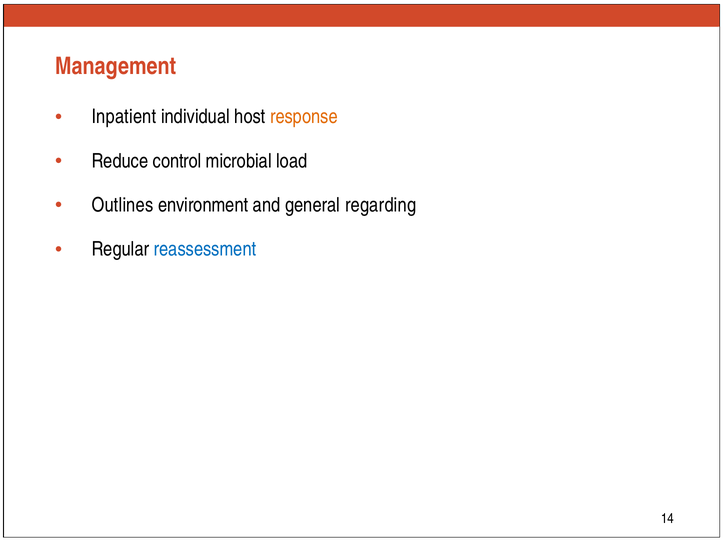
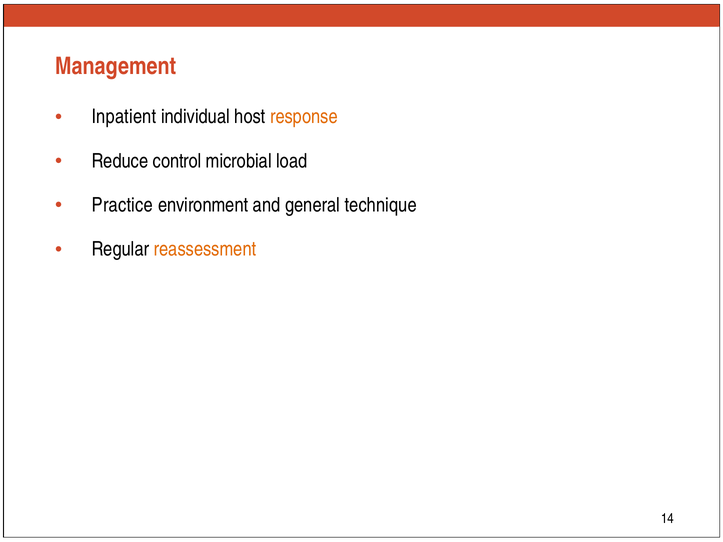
Outlines: Outlines -> Practice
regarding: regarding -> technique
reassessment colour: blue -> orange
